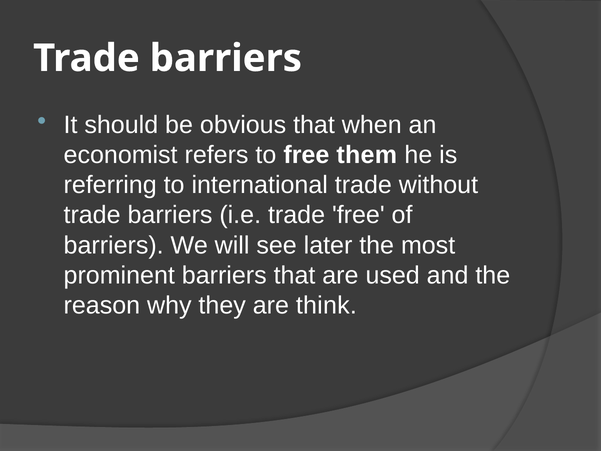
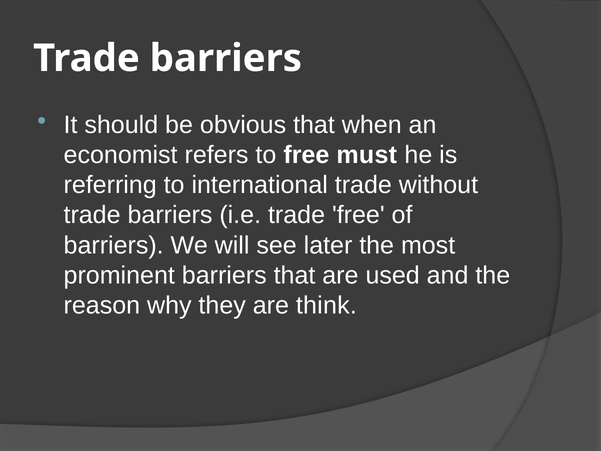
them: them -> must
